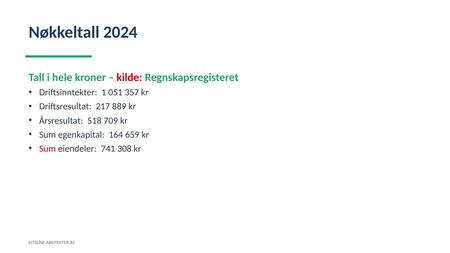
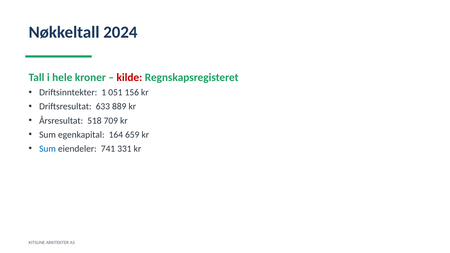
357: 357 -> 156
217: 217 -> 633
Sum at (48, 149) colour: red -> blue
308: 308 -> 331
